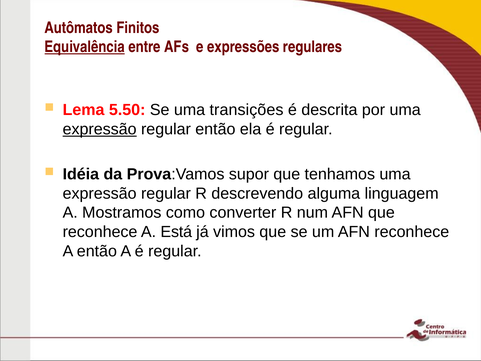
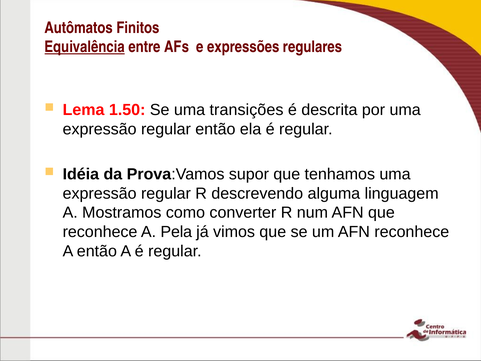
5.50: 5.50 -> 1.50
expressão at (100, 129) underline: present -> none
Está: Está -> Pela
